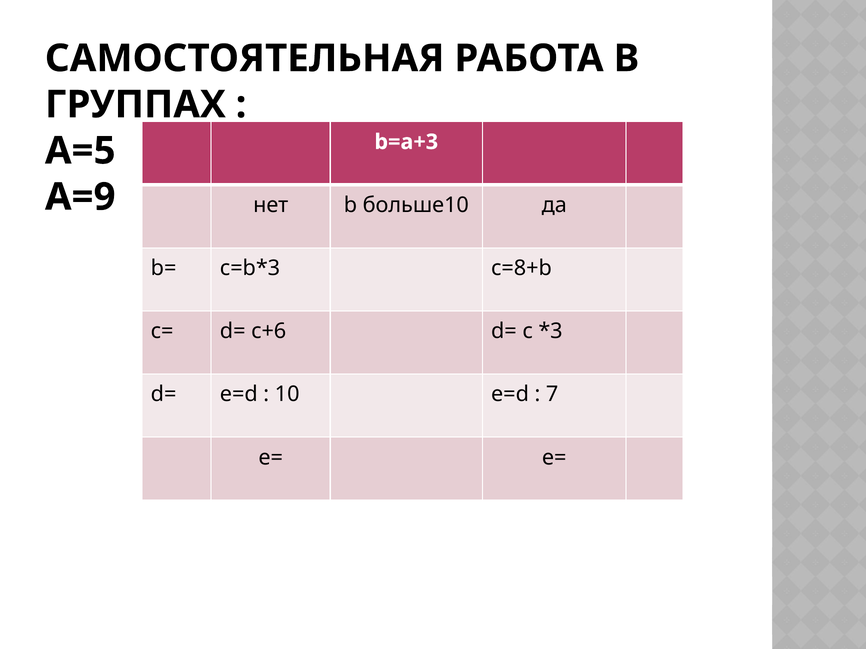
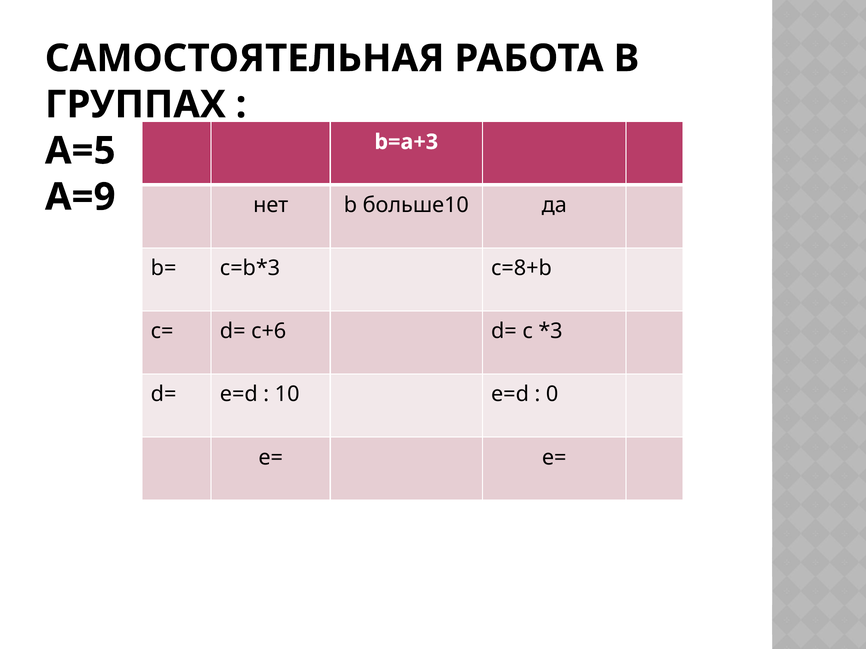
7: 7 -> 0
